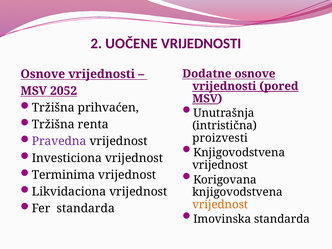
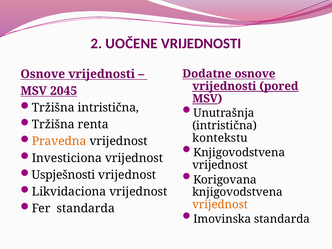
2052: 2052 -> 2045
Tržišna prihvaćen: prihvaćen -> intristična
proizvesti: proizvesti -> kontekstu
Pravedna colour: purple -> orange
Terminima: Terminima -> Uspješnosti
